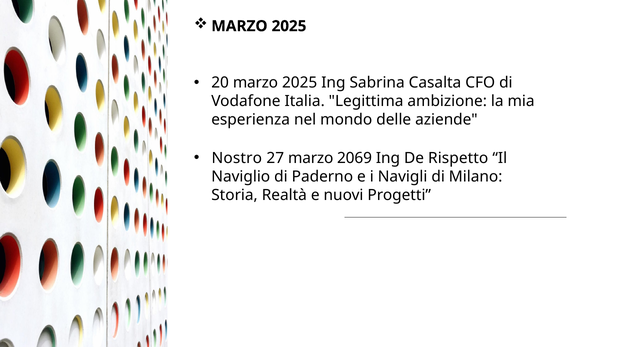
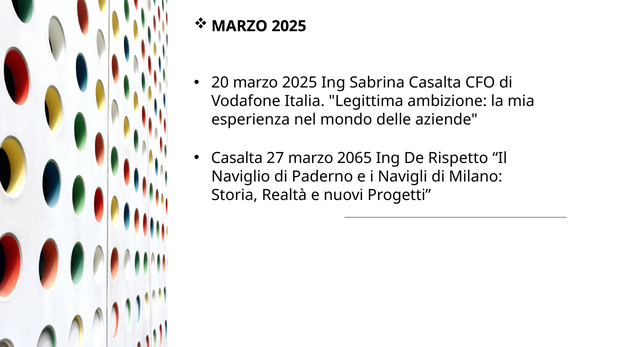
Nostro at (237, 158): Nostro -> Casalta
2069: 2069 -> 2065
